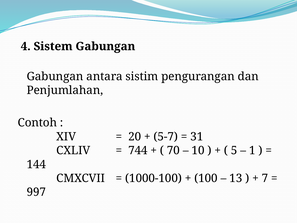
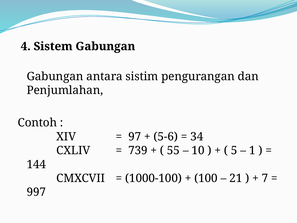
20: 20 -> 97
5-7: 5-7 -> 5-6
31: 31 -> 34
744: 744 -> 739
70: 70 -> 55
13: 13 -> 21
